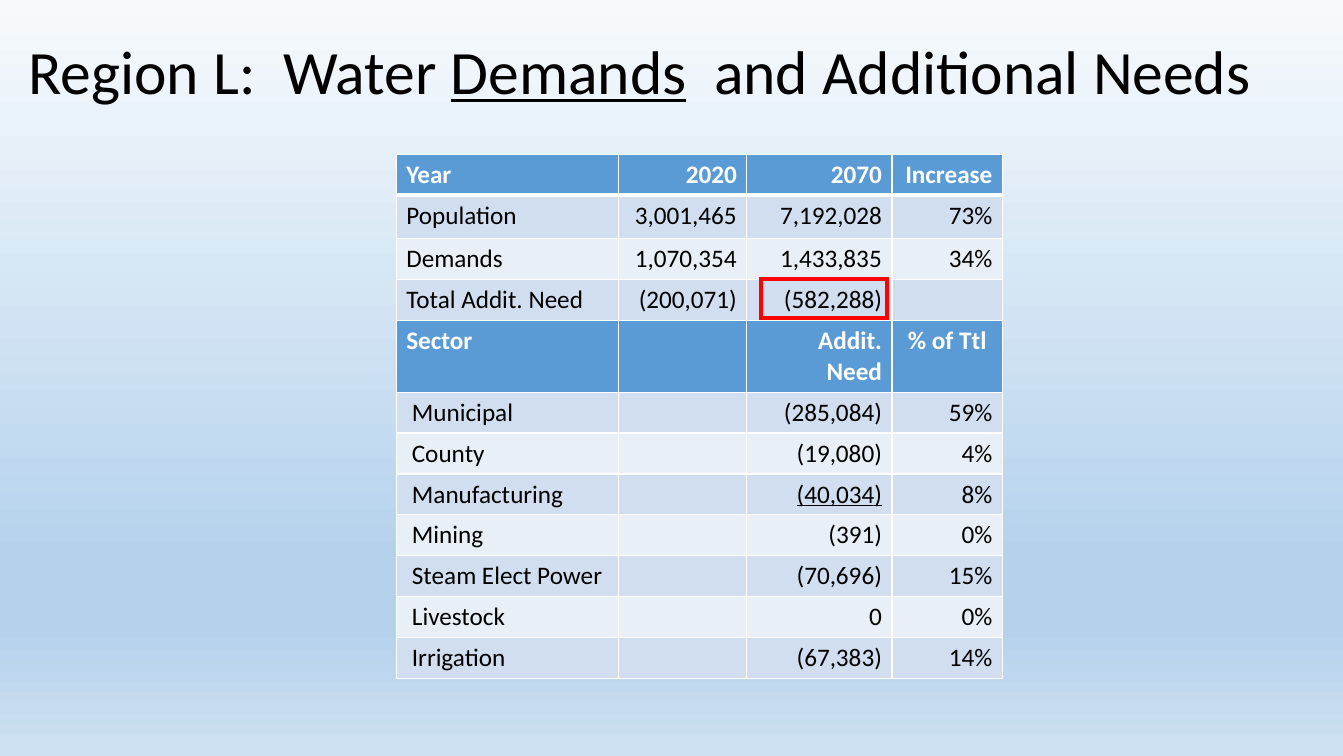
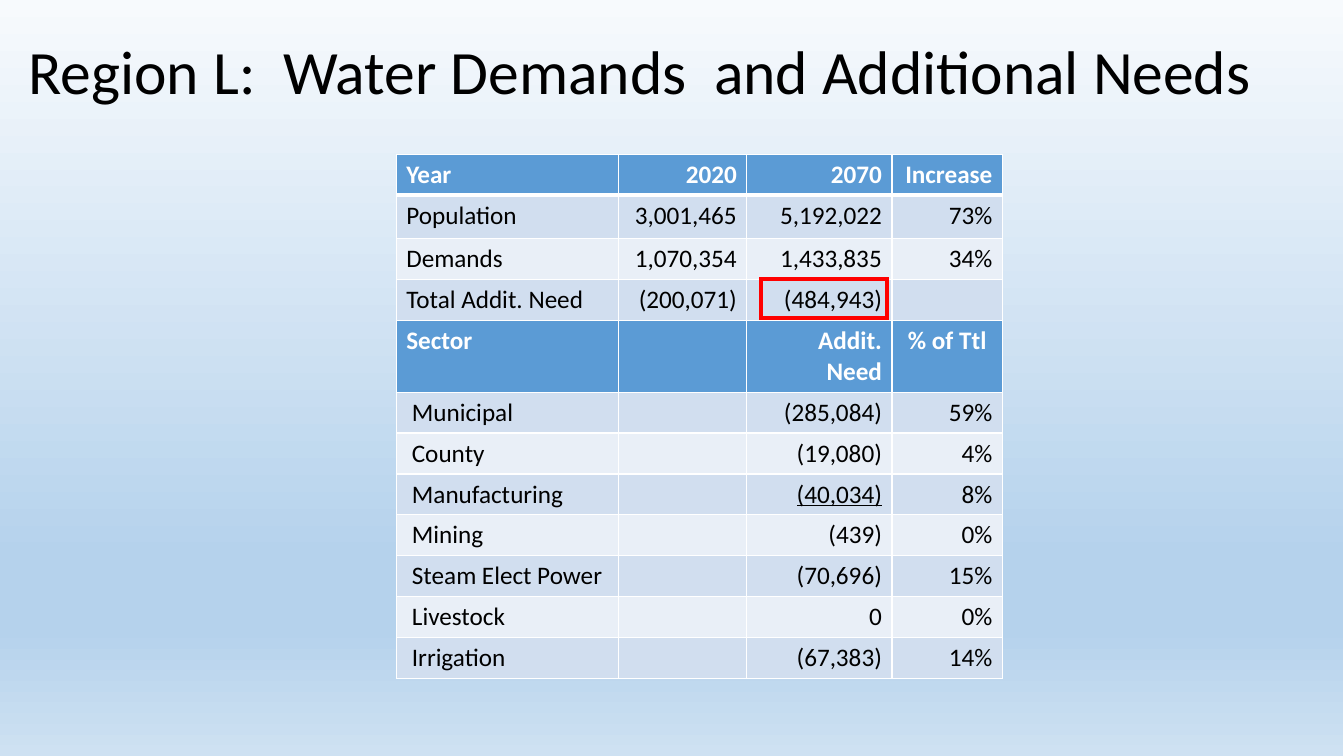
Demands at (569, 74) underline: present -> none
7,192,028: 7,192,028 -> 5,192,022
582,288: 582,288 -> 484,943
391: 391 -> 439
